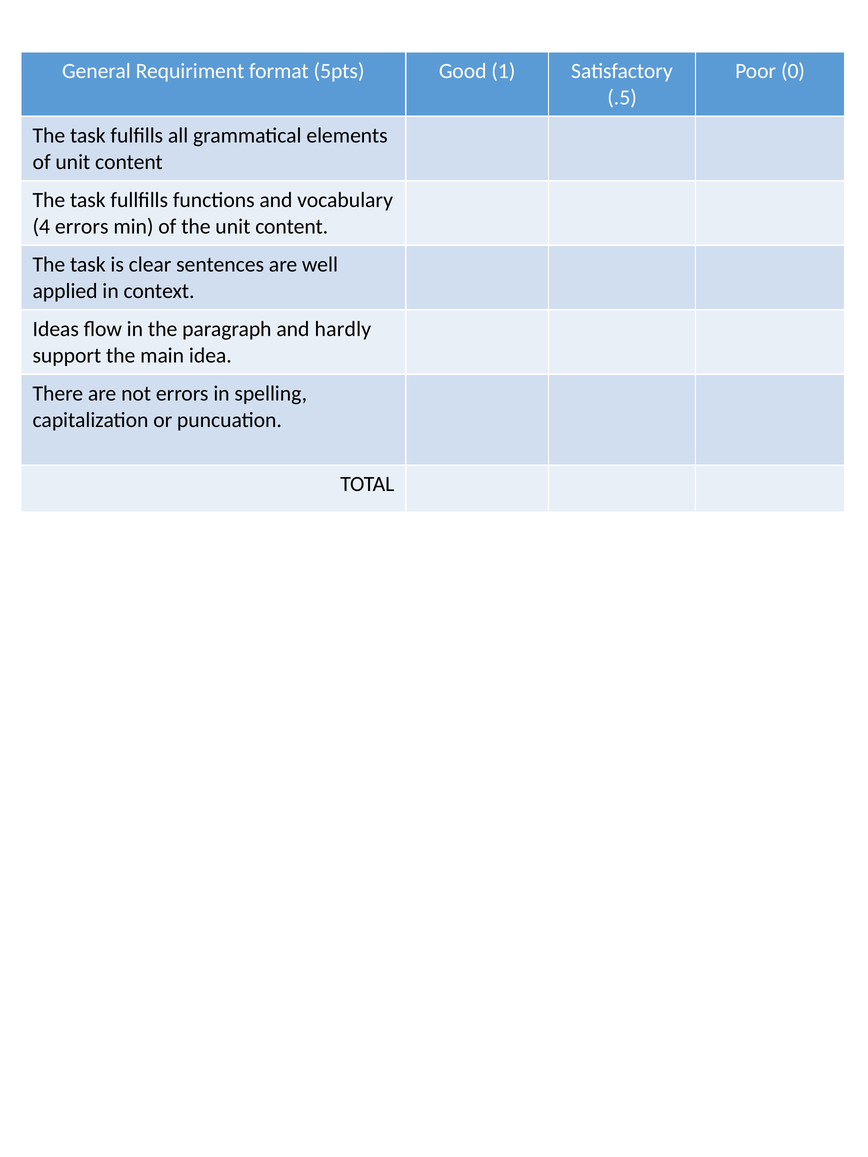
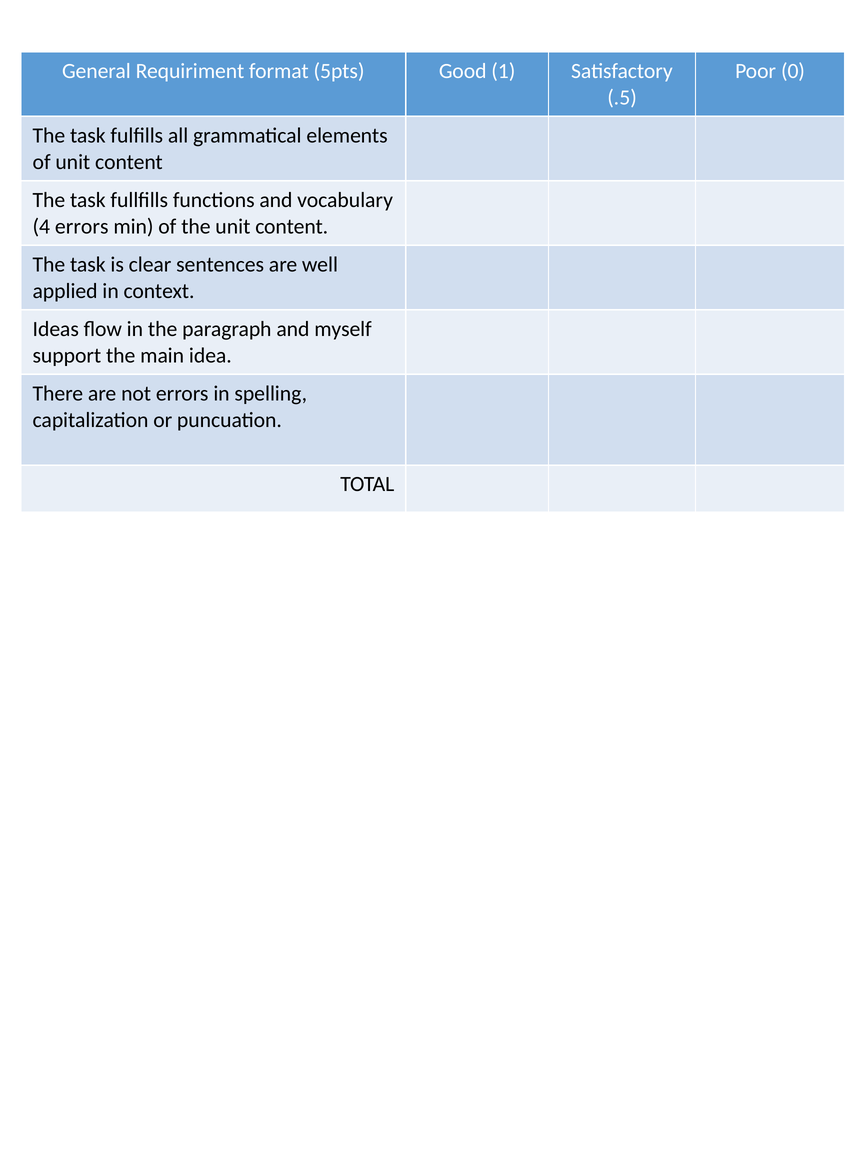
hardly: hardly -> myself
